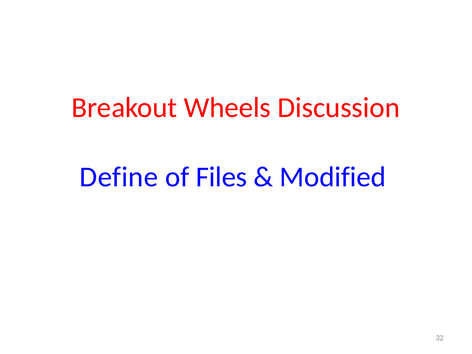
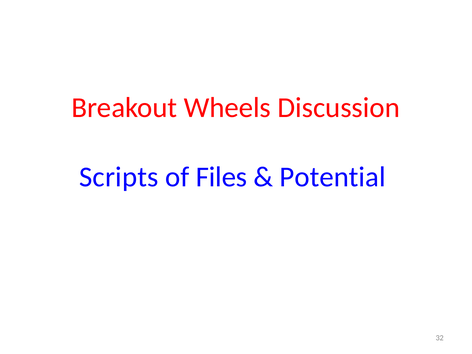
Define: Define -> Scripts
Modified: Modified -> Potential
